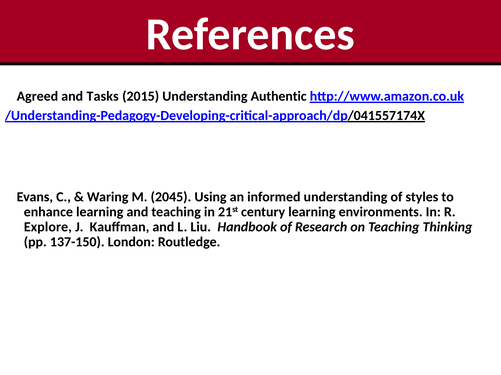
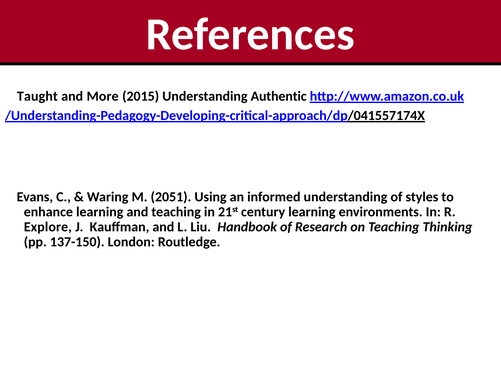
Agreed: Agreed -> Taught
Tasks: Tasks -> More
2045: 2045 -> 2051
